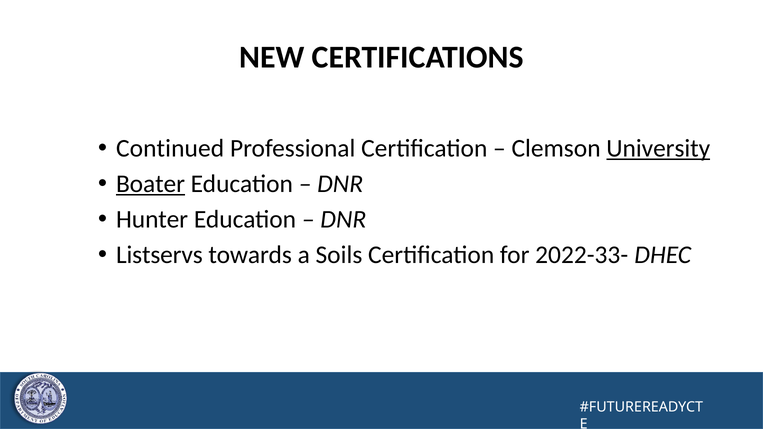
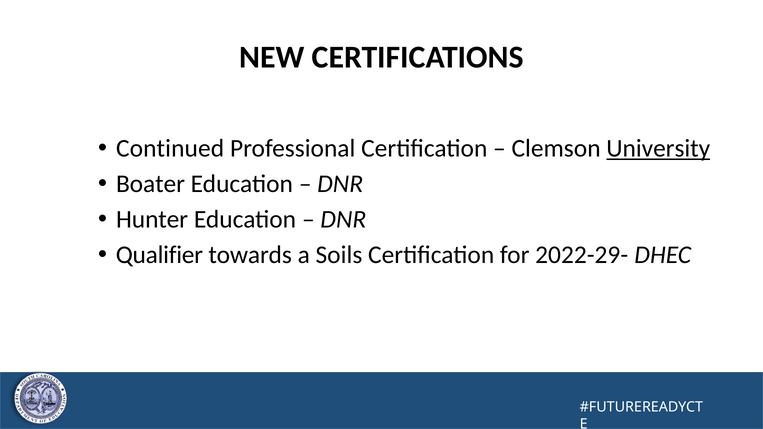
Boater underline: present -> none
Listservs: Listservs -> Qualifier
2022-33-: 2022-33- -> 2022-29-
